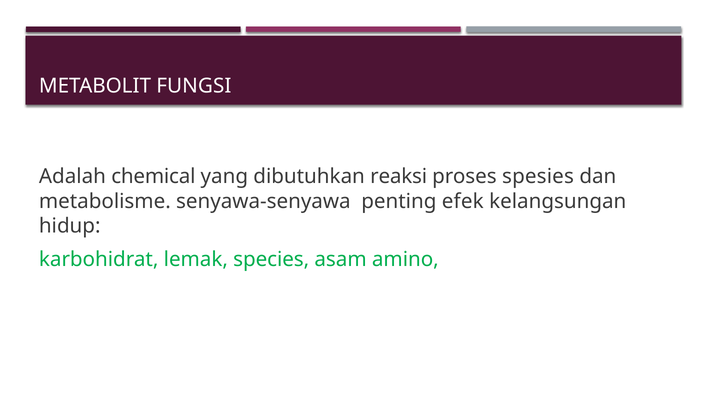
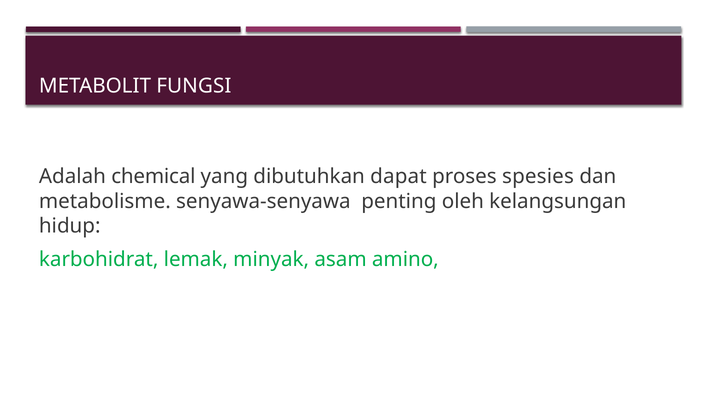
reaksi: reaksi -> dapat
efek: efek -> oleh
species: species -> minyak
